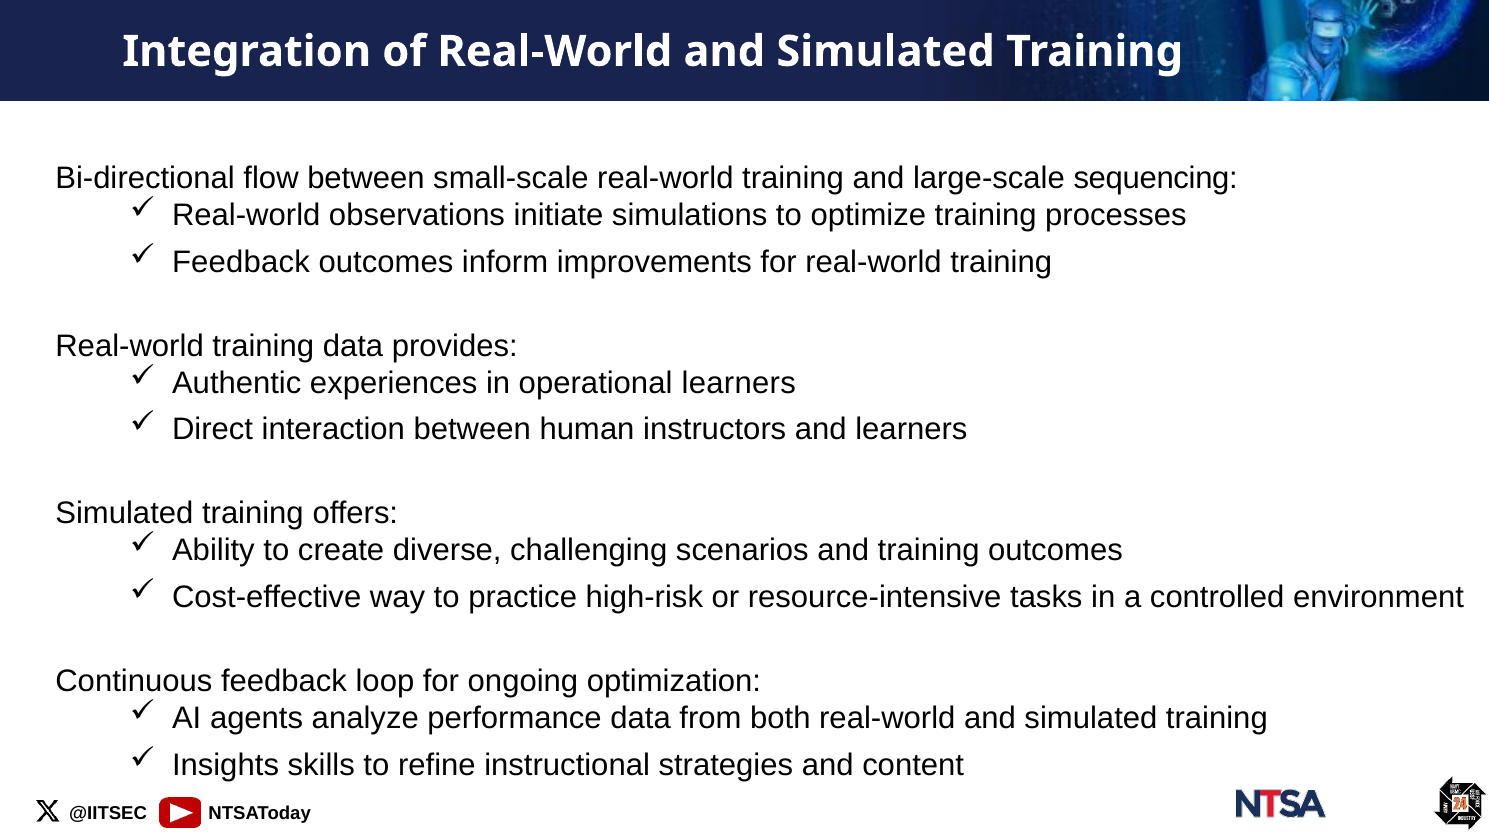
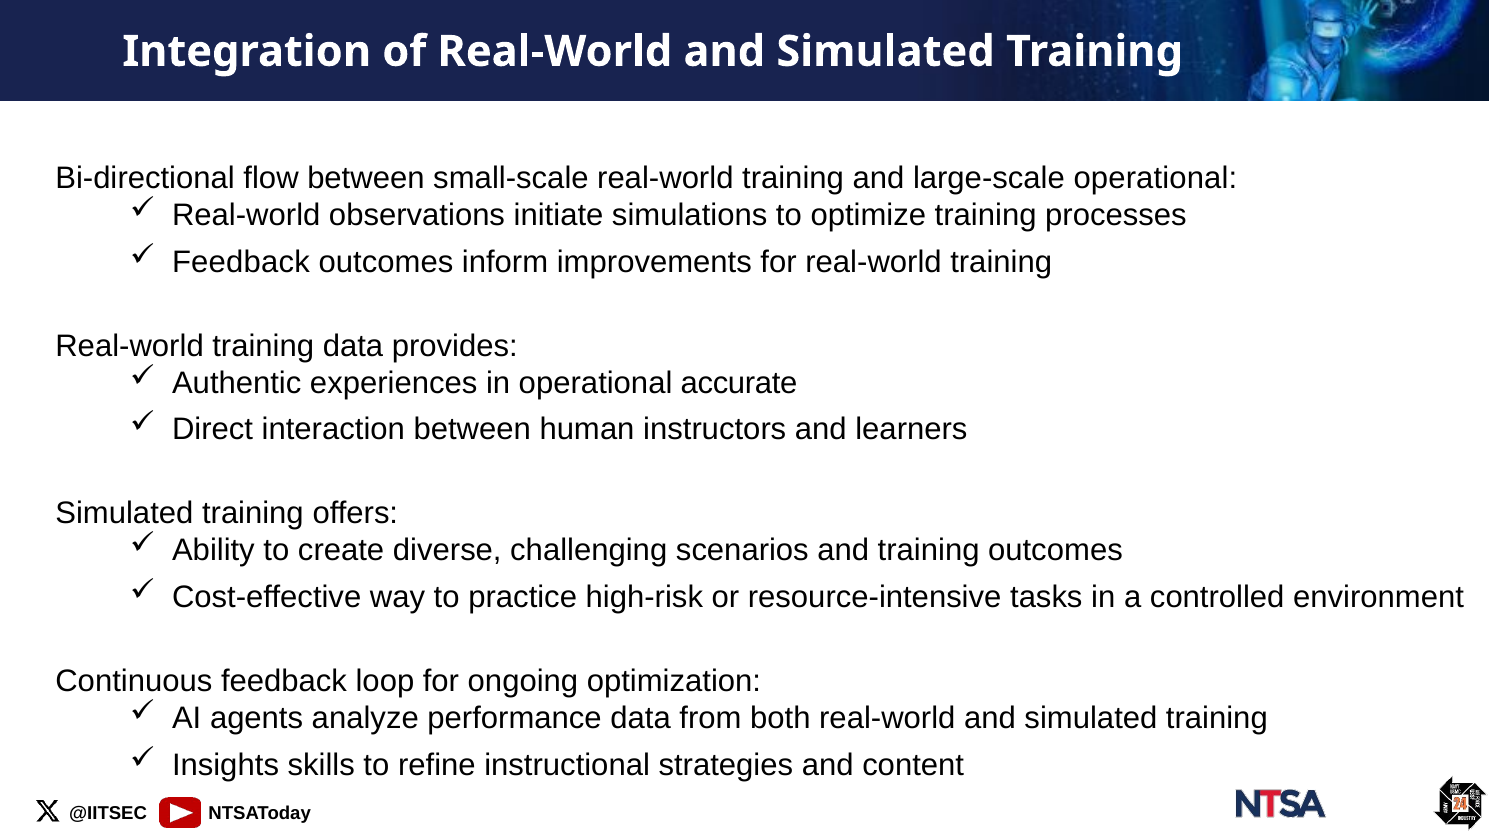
large-scale sequencing: sequencing -> operational
operational learners: learners -> accurate
